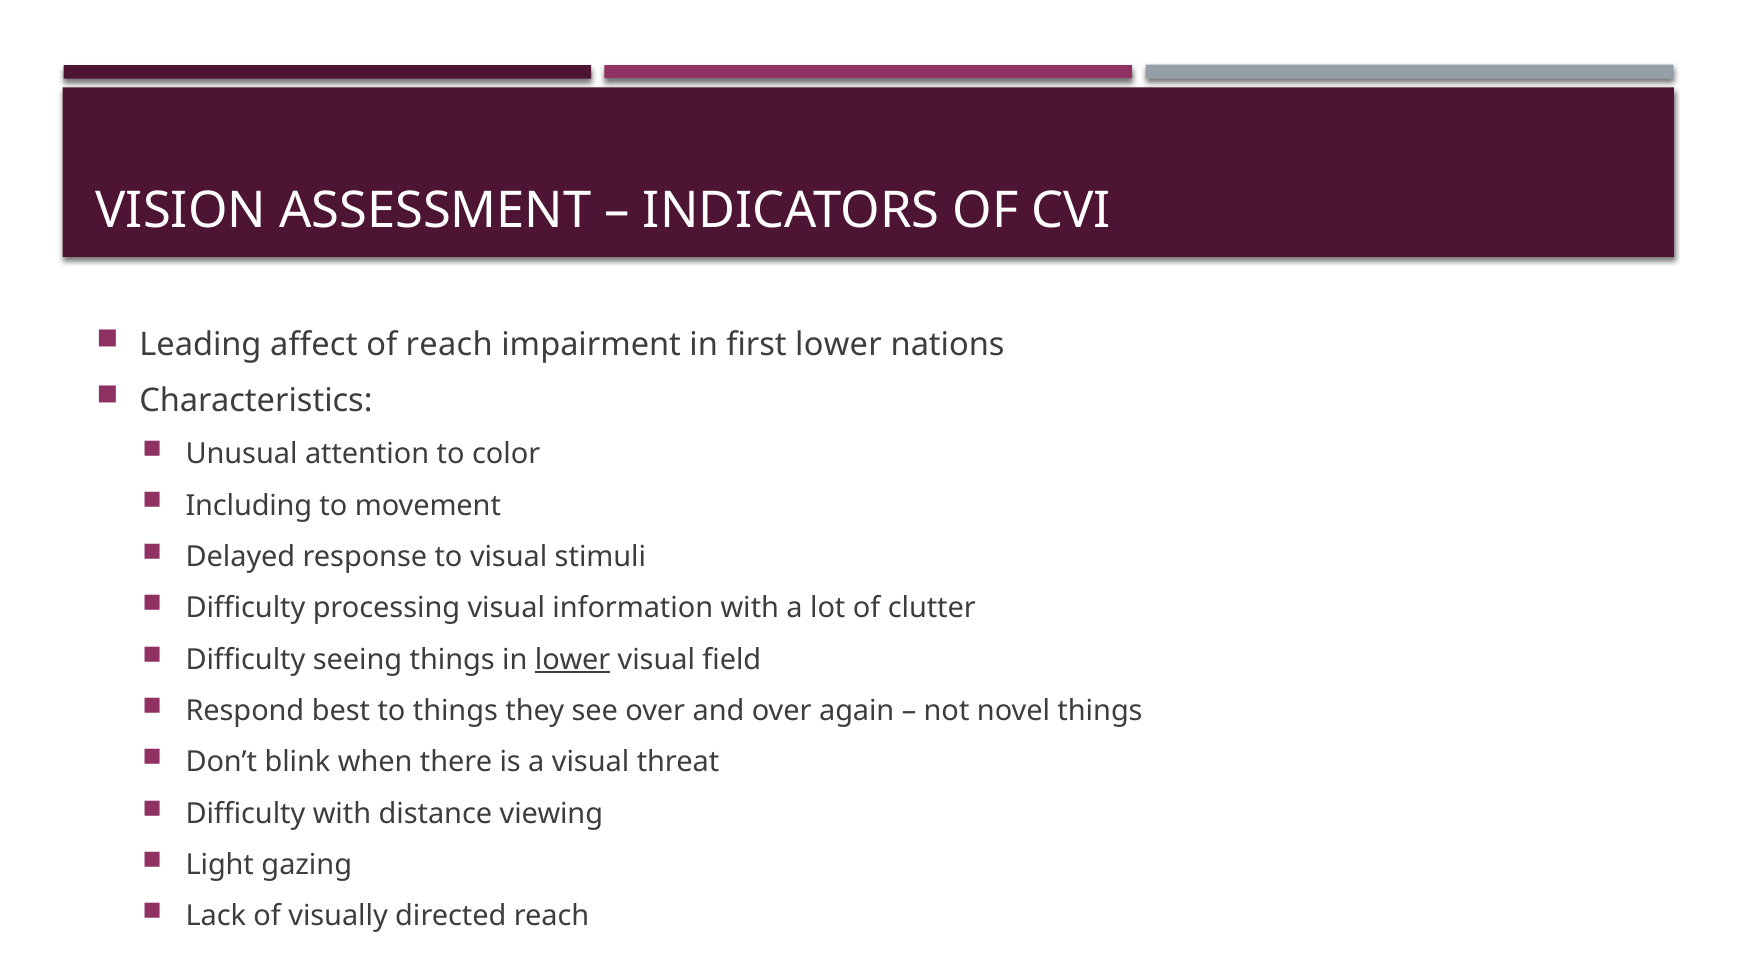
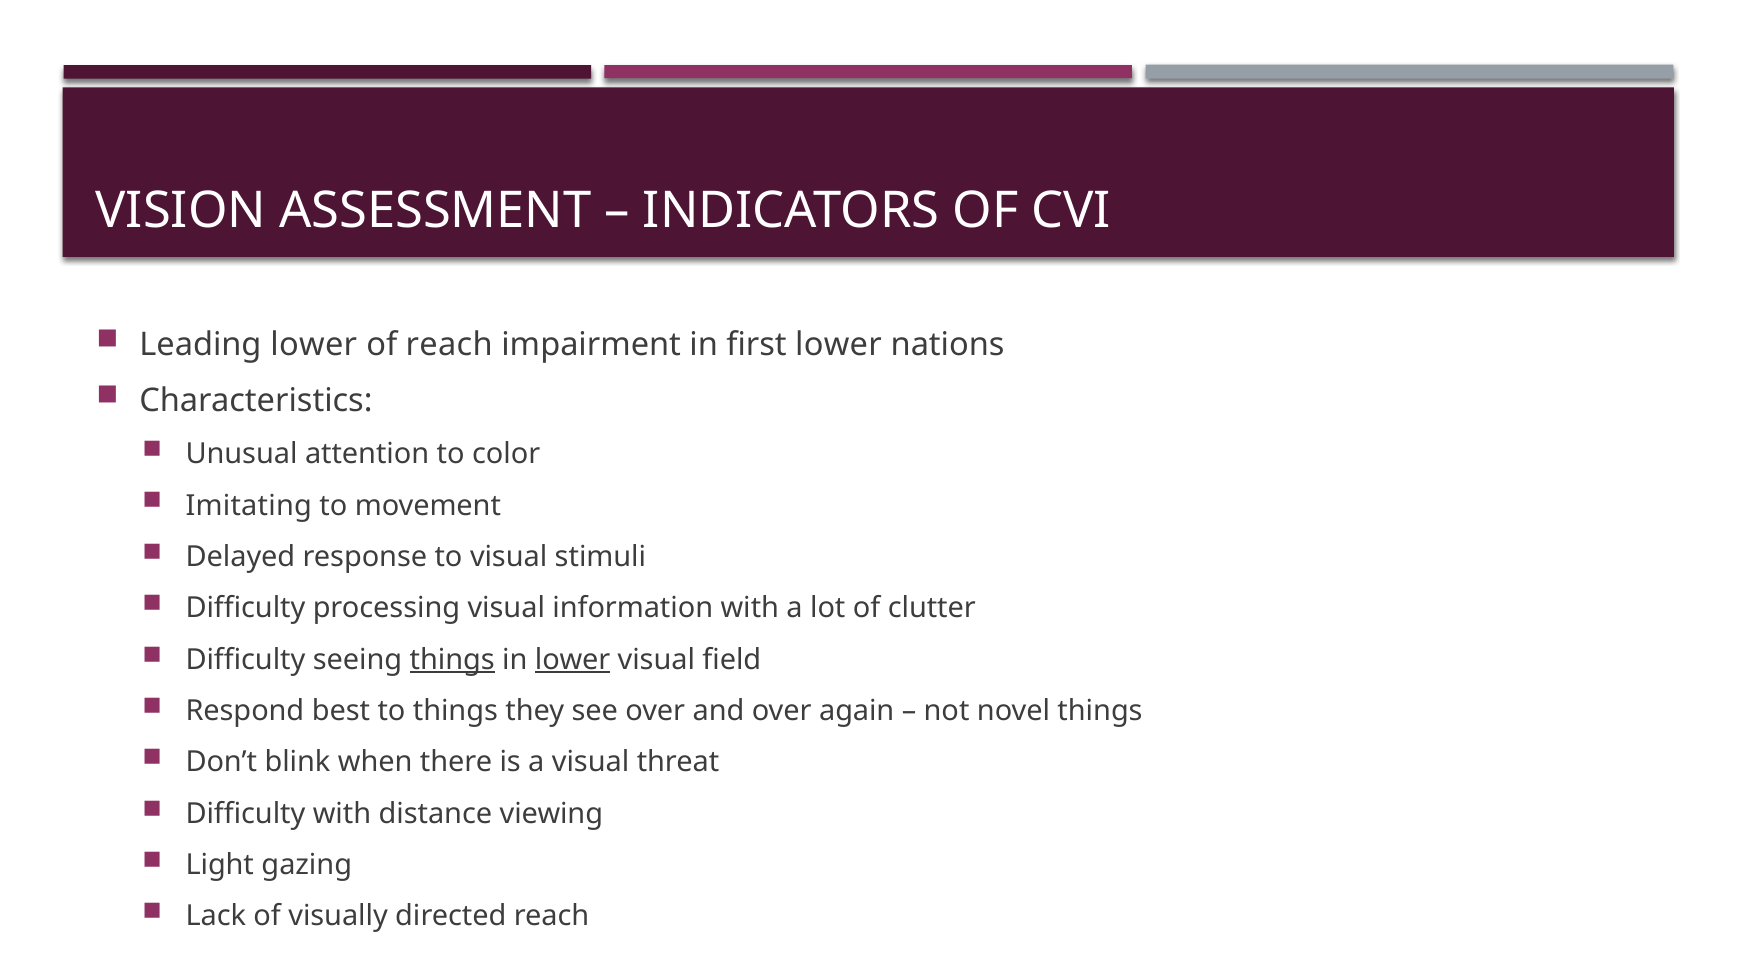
Leading affect: affect -> lower
Including: Including -> Imitating
things at (452, 660) underline: none -> present
